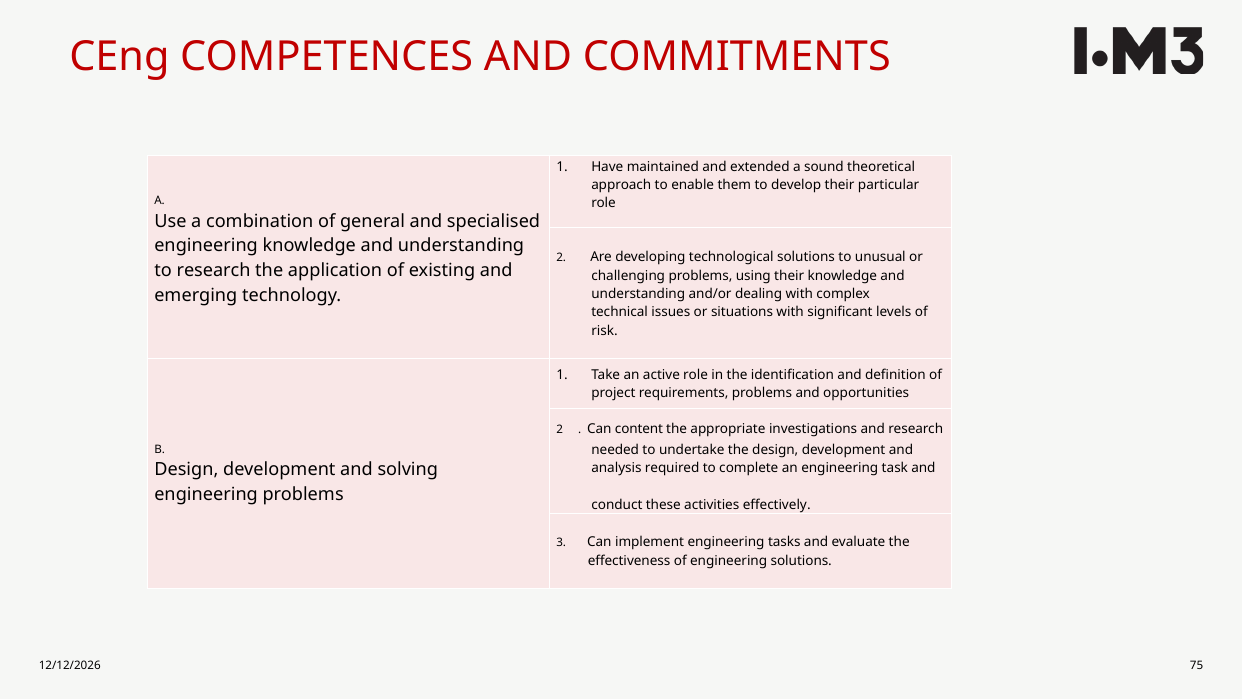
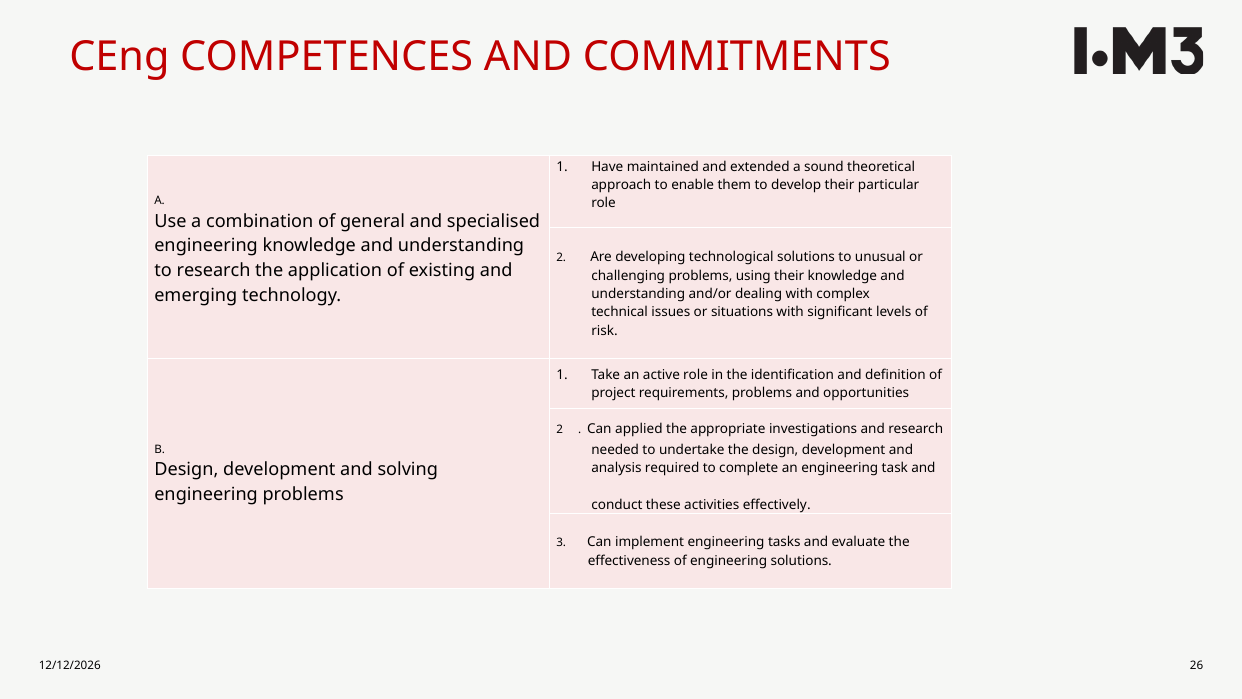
content: content -> applied
75: 75 -> 26
